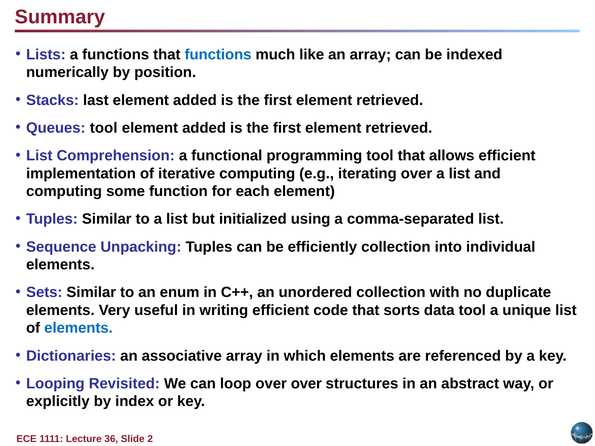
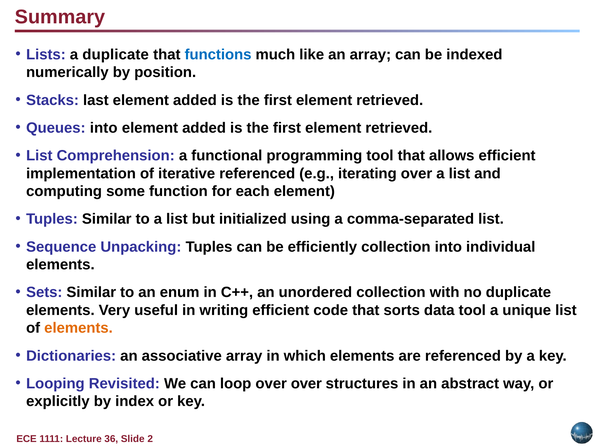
a functions: functions -> duplicate
Queues tool: tool -> into
iterative computing: computing -> referenced
elements at (78, 328) colour: blue -> orange
